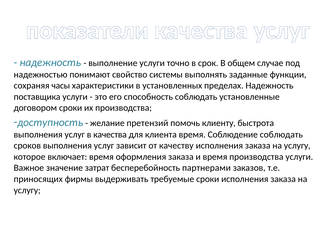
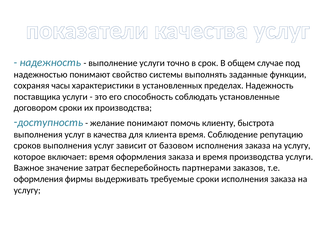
желание претензий: претензий -> понимают
Соблюдение соблюдать: соблюдать -> репутацию
качеству: качеству -> базовом
приносящих at (38, 179): приносящих -> оформления
